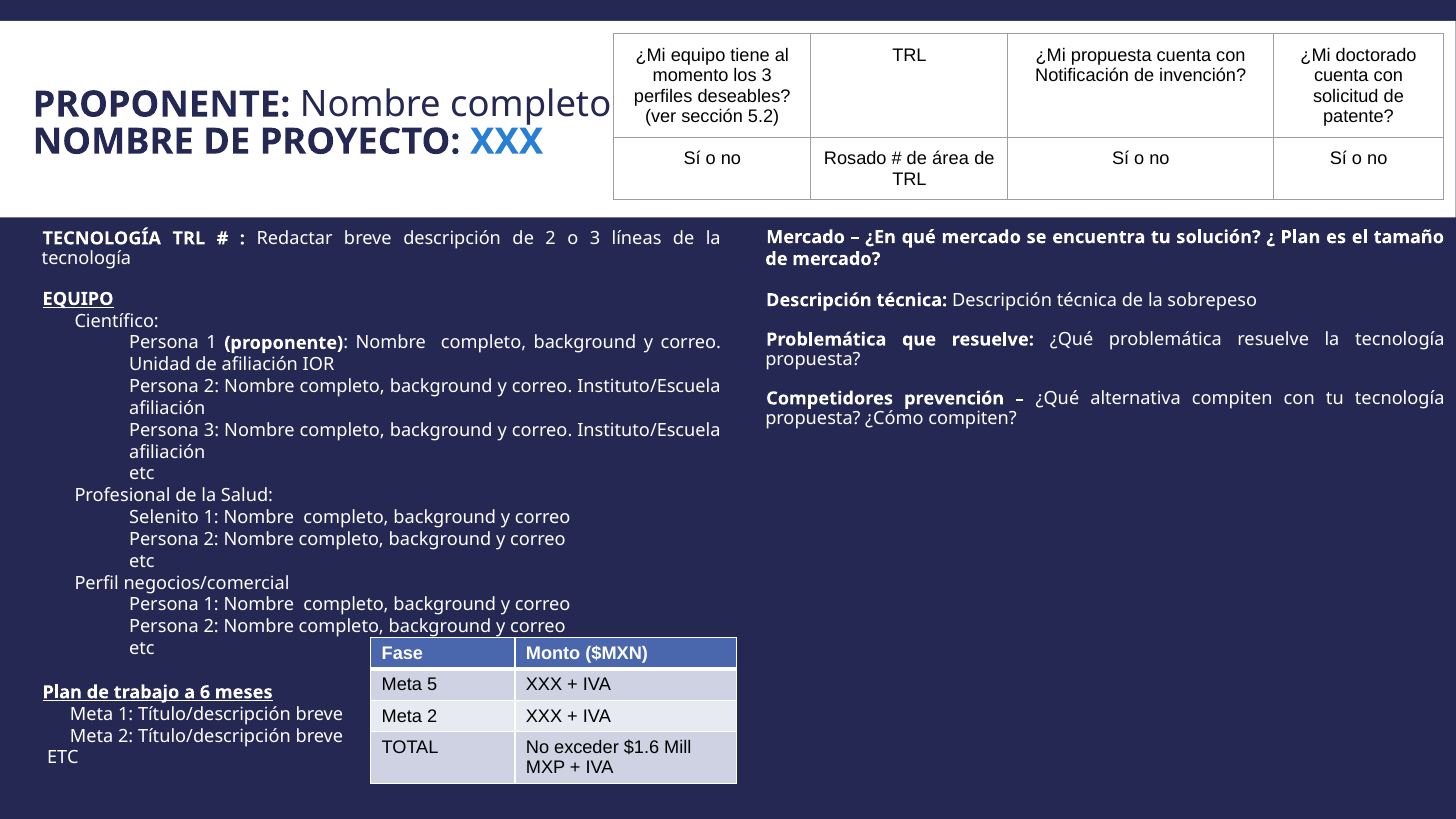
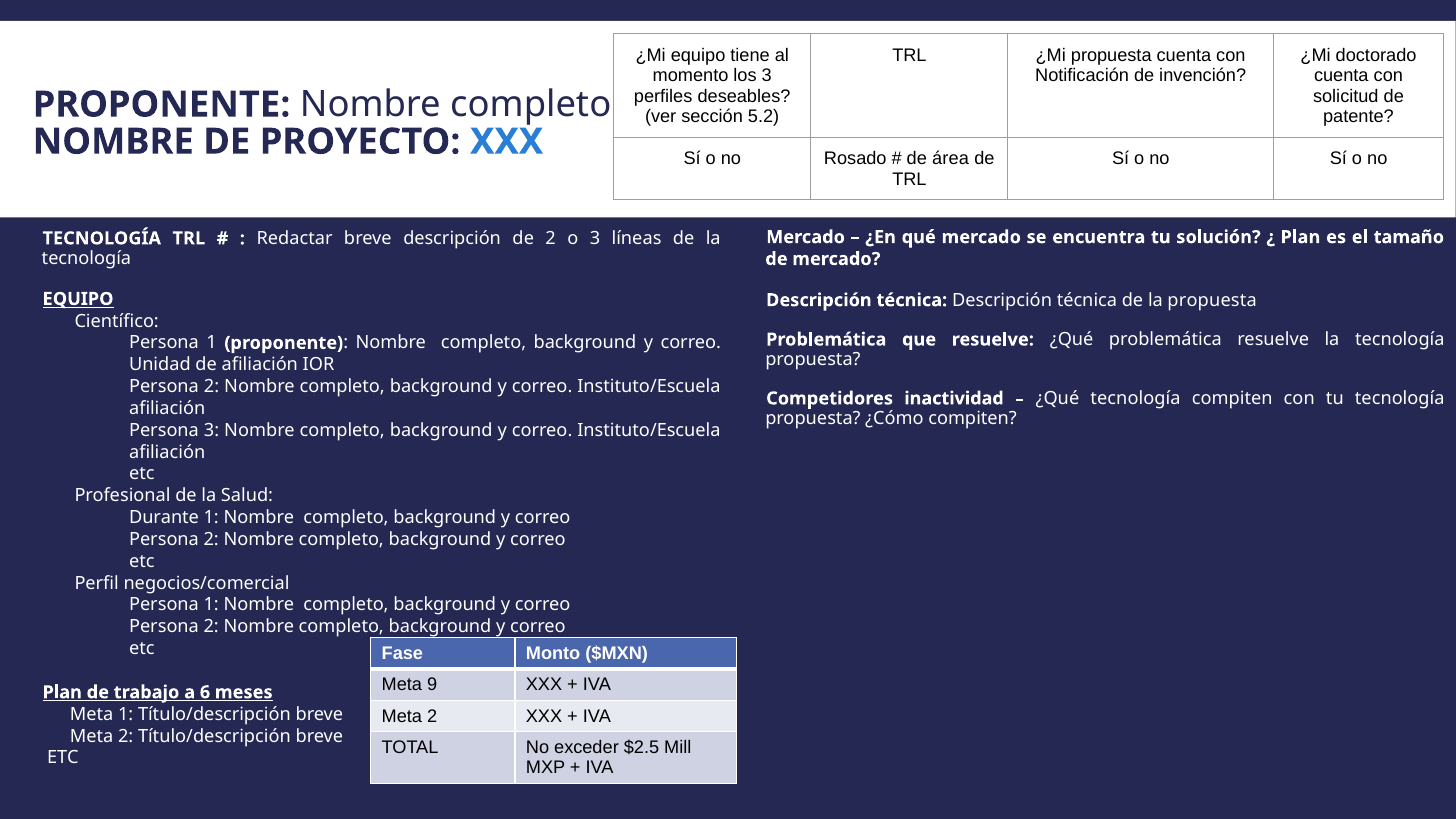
la sobrepeso: sobrepeso -> propuesta
prevención: prevención -> inactividad
¿Qué alternativa: alternativa -> tecnología
Selenito: Selenito -> Durante
5: 5 -> 9
$1.6: $1.6 -> $2.5
